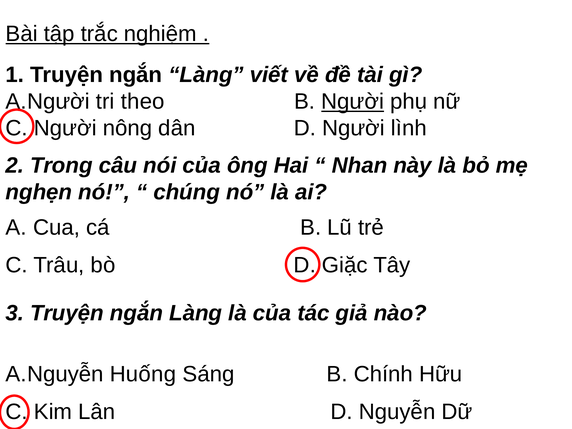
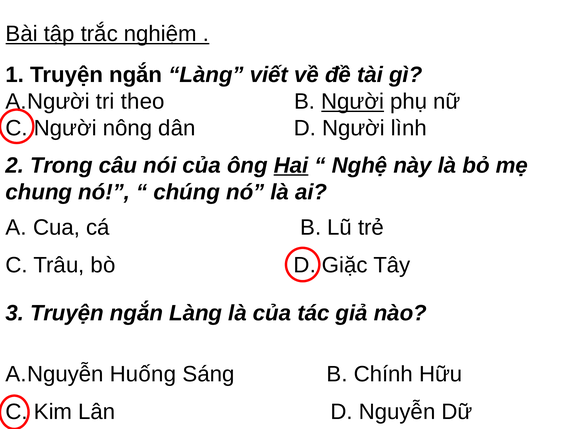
Hai underline: none -> present
Nhan: Nhan -> Nghệ
nghẹn: nghẹn -> chung
